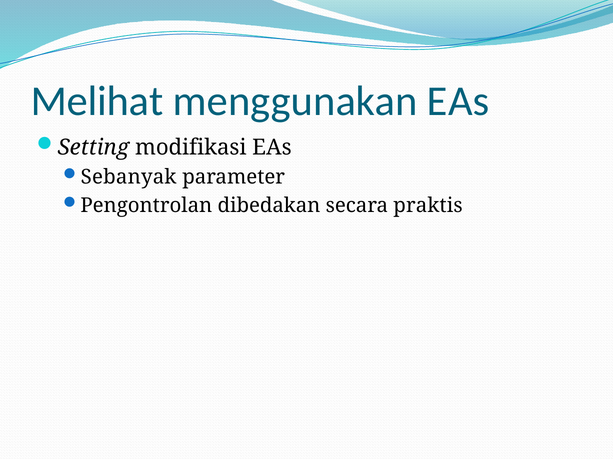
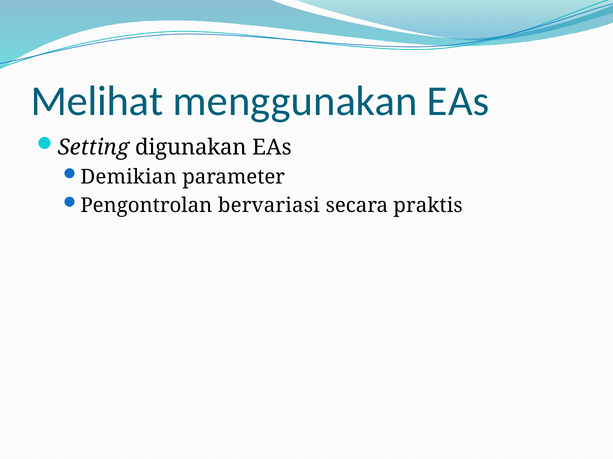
modifikasi: modifikasi -> digunakan
Sebanyak: Sebanyak -> Demikian
dibedakan: dibedakan -> bervariasi
